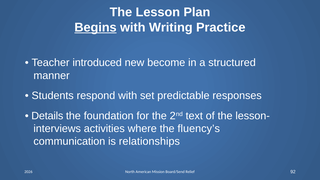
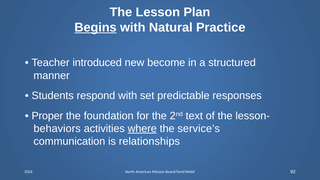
Writing: Writing -> Natural
Details: Details -> Proper
interviews: interviews -> behaviors
where underline: none -> present
fluency’s: fluency’s -> service’s
